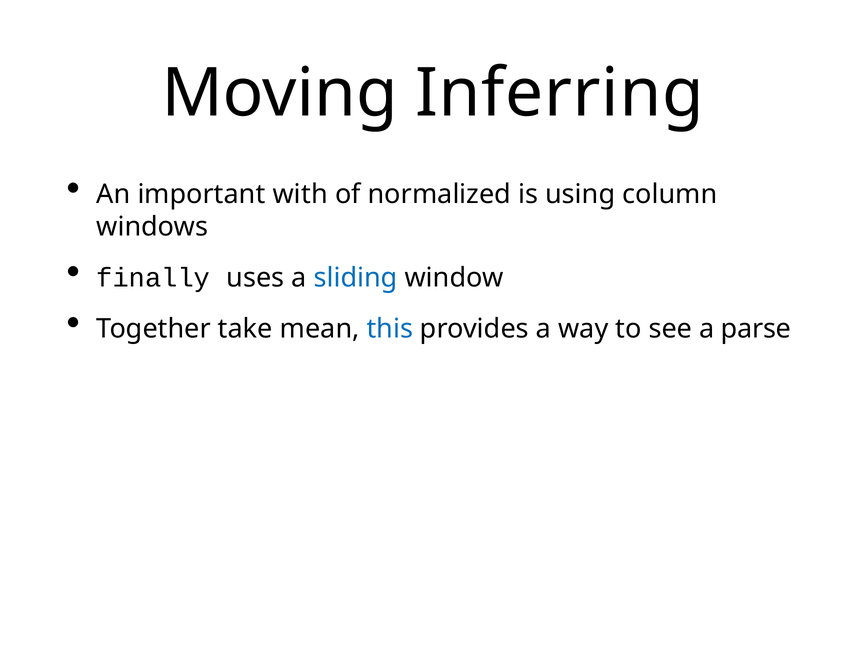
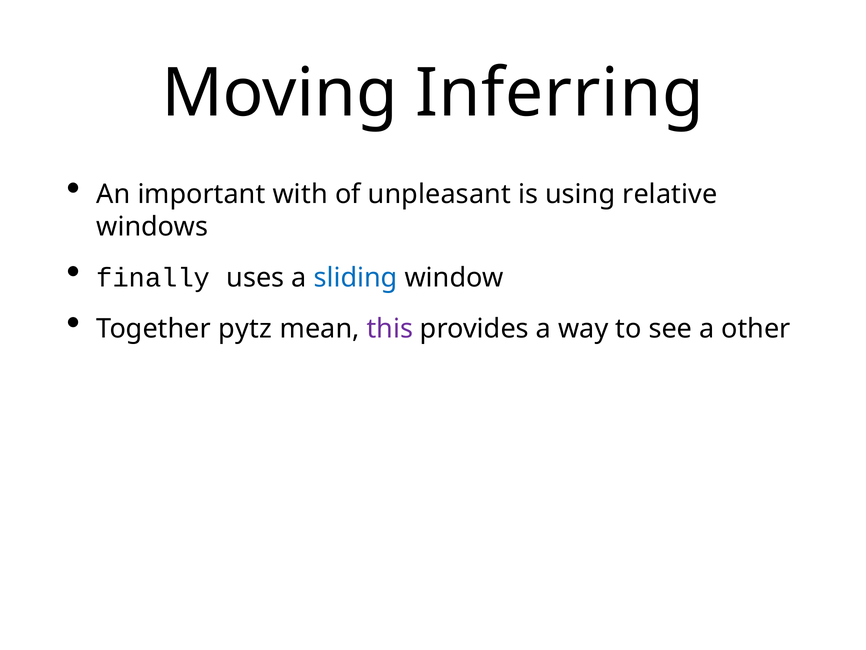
normalized: normalized -> unpleasant
column: column -> relative
take: take -> pytz
this colour: blue -> purple
parse: parse -> other
